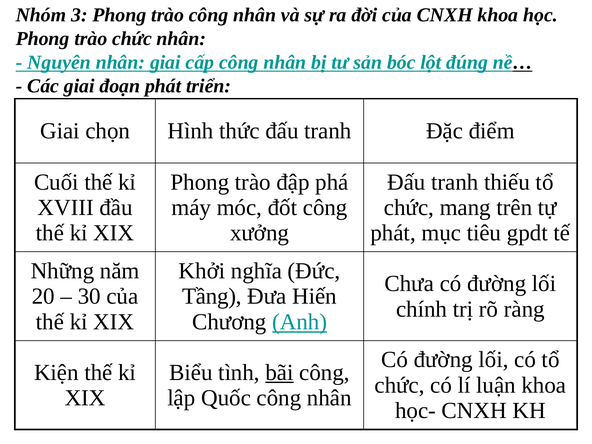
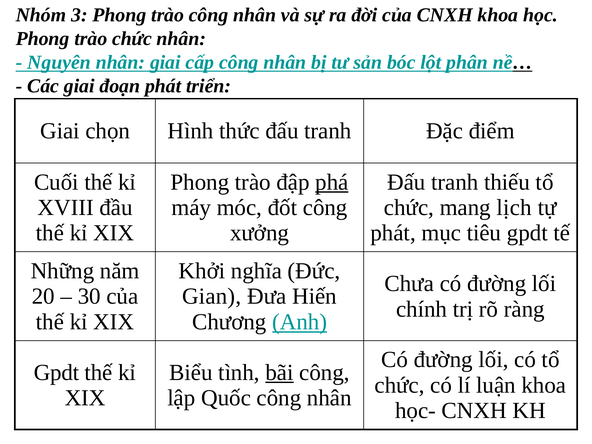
đúng: đúng -> phân
phá underline: none -> present
trên: trên -> lịch
Tầng: Tầng -> Gian
Kiện at (56, 372): Kiện -> Gpdt
